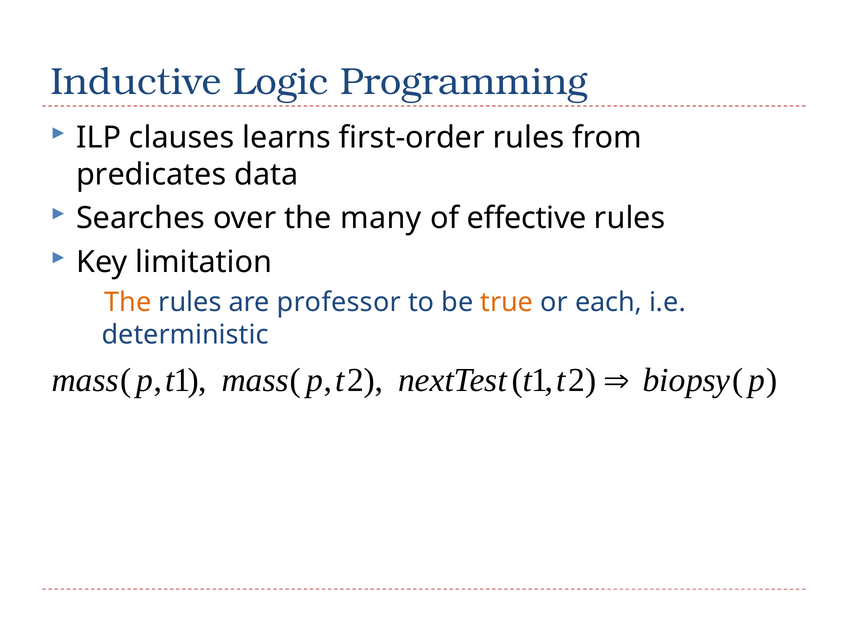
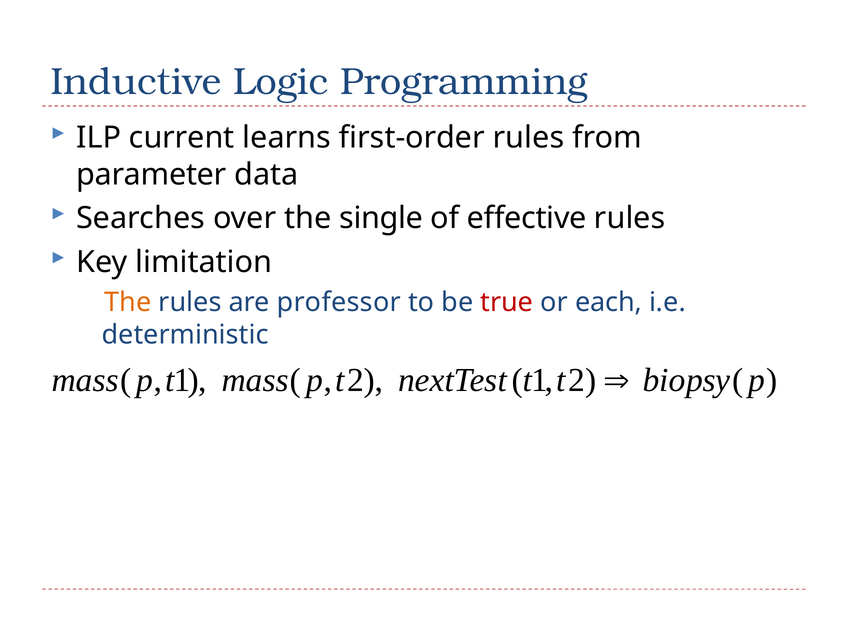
clauses: clauses -> current
predicates: predicates -> parameter
many: many -> single
true colour: orange -> red
